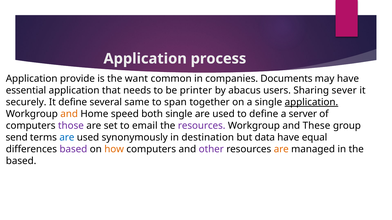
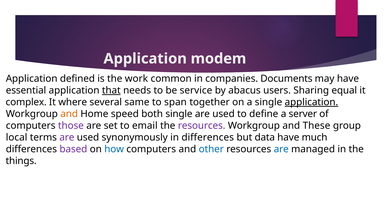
process: process -> modem
provide: provide -> defined
want: want -> work
that underline: none -> present
printer: printer -> service
sever: sever -> equal
securely: securely -> complex
It define: define -> where
send: send -> local
are at (67, 138) colour: blue -> purple
in destination: destination -> differences
equal: equal -> much
how colour: orange -> blue
other colour: purple -> blue
are at (281, 149) colour: orange -> blue
based at (21, 161): based -> things
